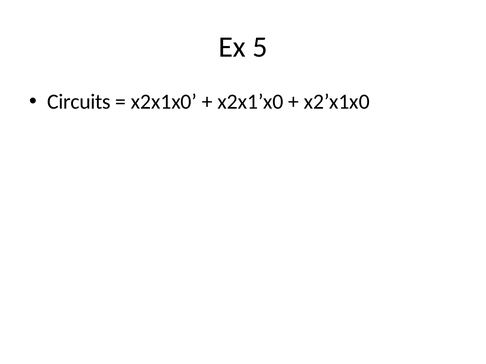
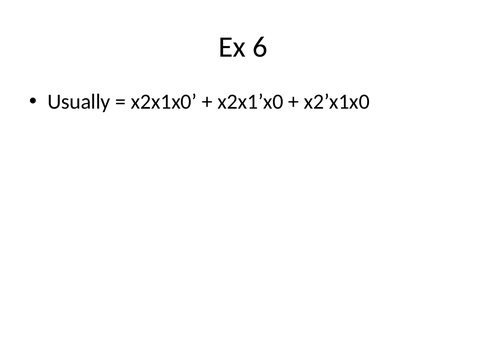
5: 5 -> 6
Circuits: Circuits -> Usually
